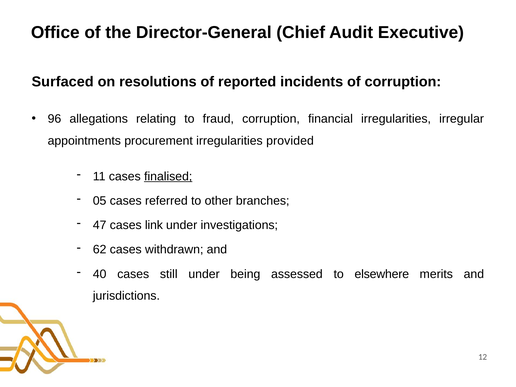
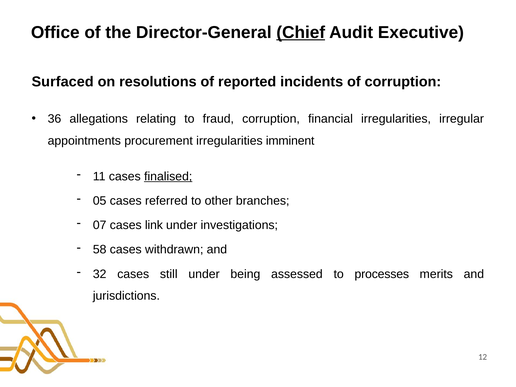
Chief underline: none -> present
96: 96 -> 36
provided: provided -> imminent
47: 47 -> 07
62: 62 -> 58
40: 40 -> 32
elsewhere: elsewhere -> processes
